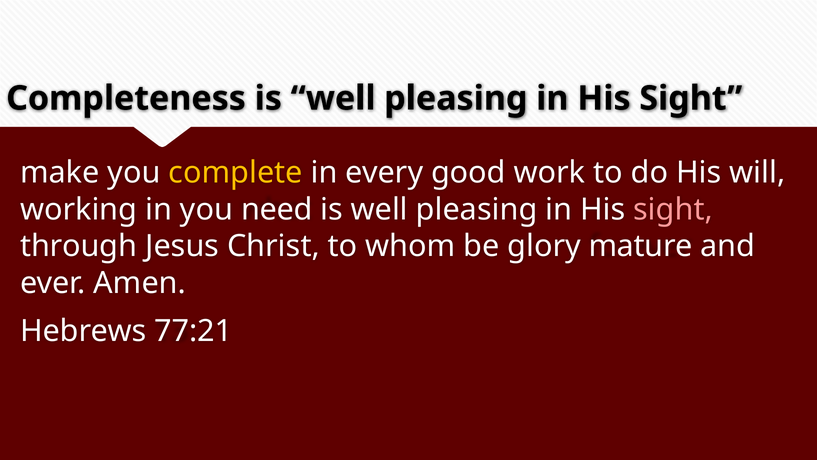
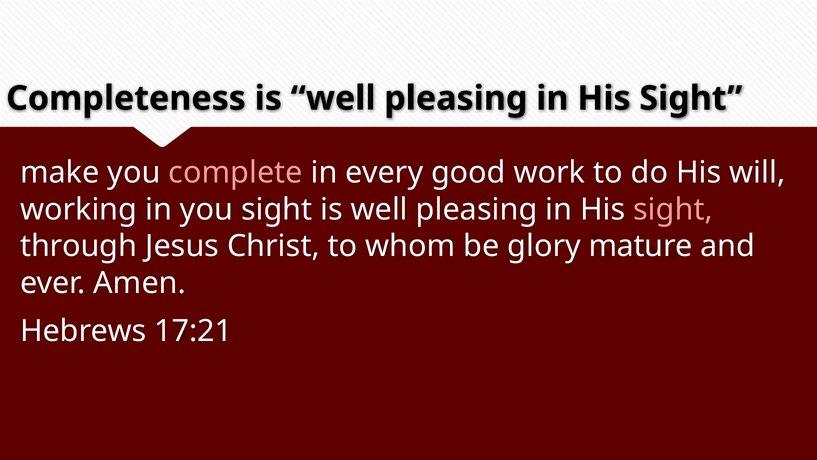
complete colour: yellow -> pink
you need: need -> sight
77:21: 77:21 -> 17:21
